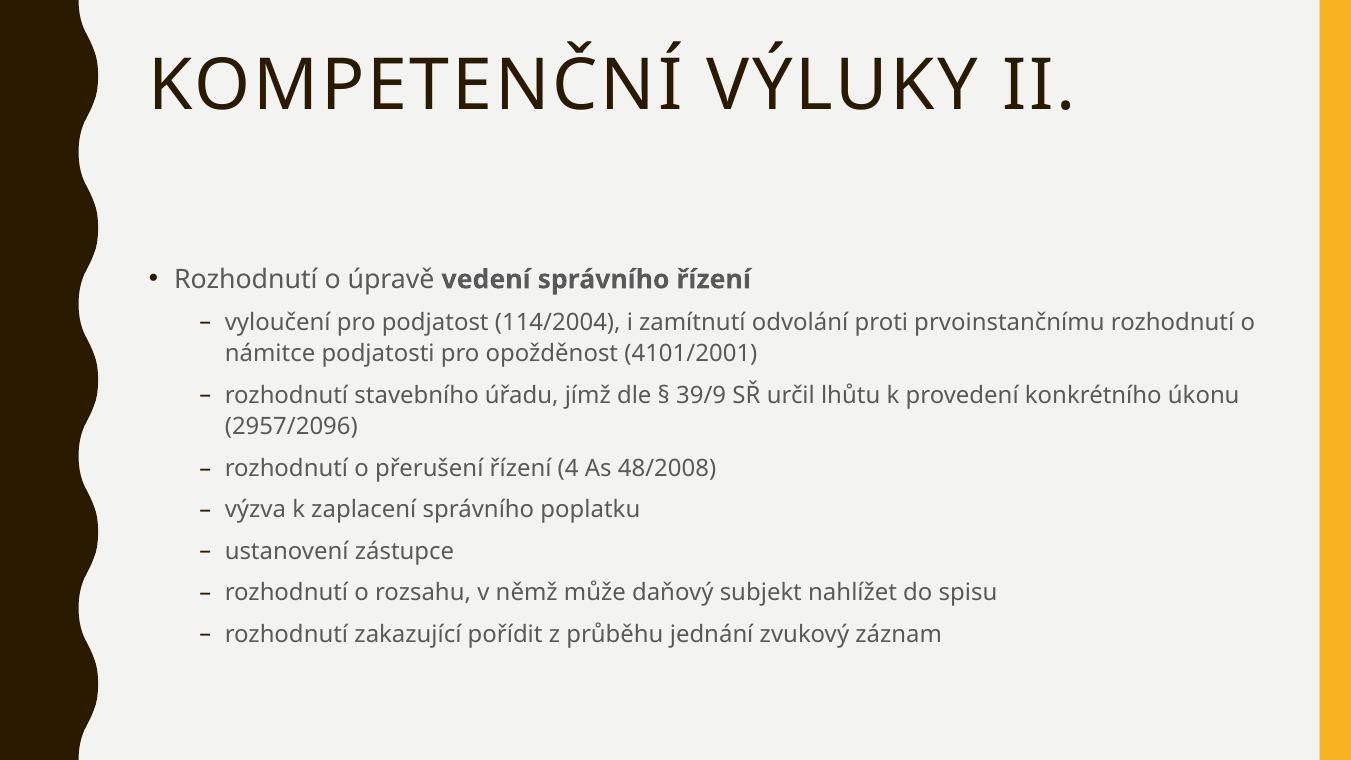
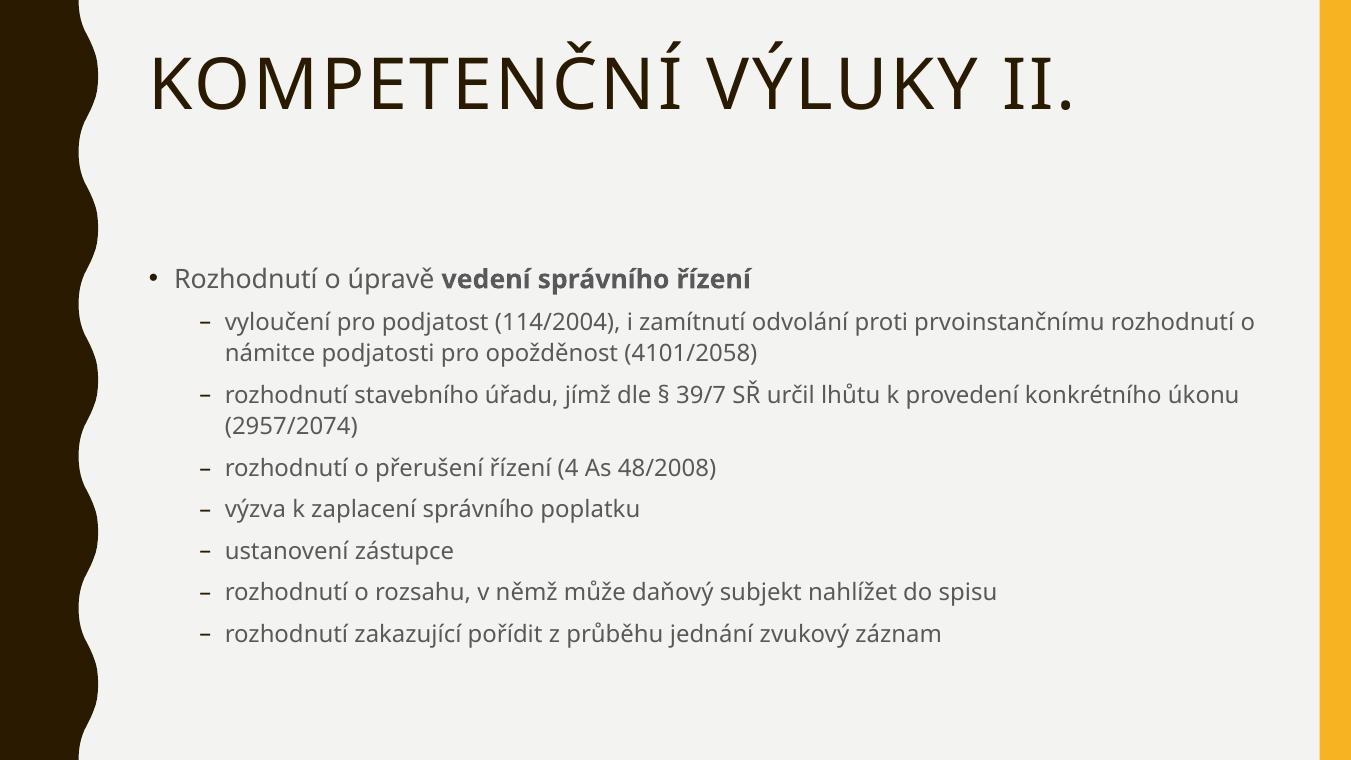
4101/2001: 4101/2001 -> 4101/2058
39/9: 39/9 -> 39/7
2957/2096: 2957/2096 -> 2957/2074
